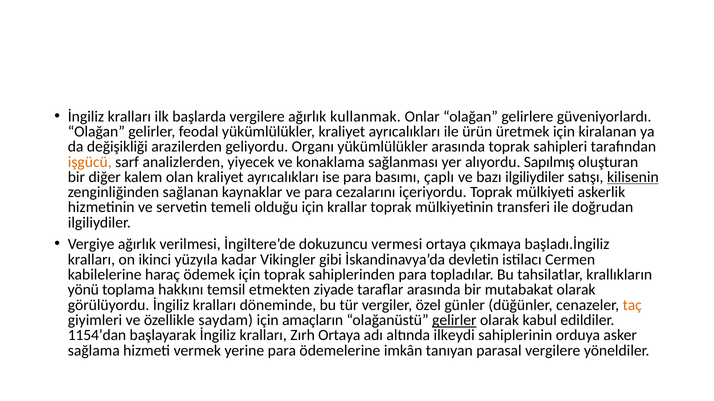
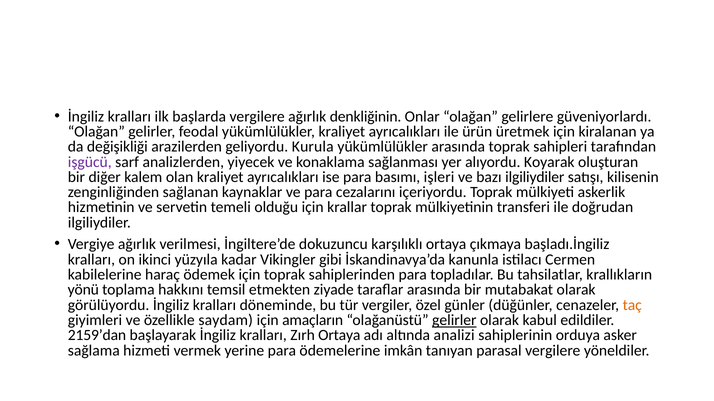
kullanmak: kullanmak -> denkliğinin
Organı: Organı -> Kurula
işgücü colour: orange -> purple
Sapılmış: Sapılmış -> Koyarak
çaplı: çaplı -> işleri
kilisenin underline: present -> none
vermesi: vermesi -> karşılıklı
devletin: devletin -> kanunla
1154’dan: 1154’dan -> 2159’dan
ilkeydi: ilkeydi -> analizi
